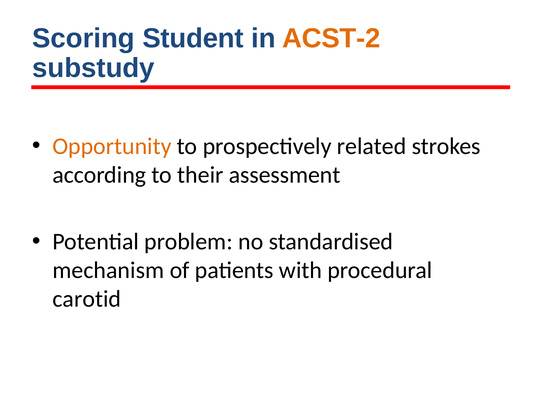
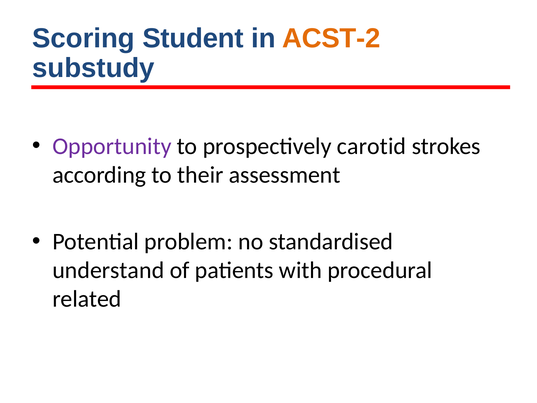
Opportunity colour: orange -> purple
related: related -> carotid
mechanism: mechanism -> understand
carotid: carotid -> related
